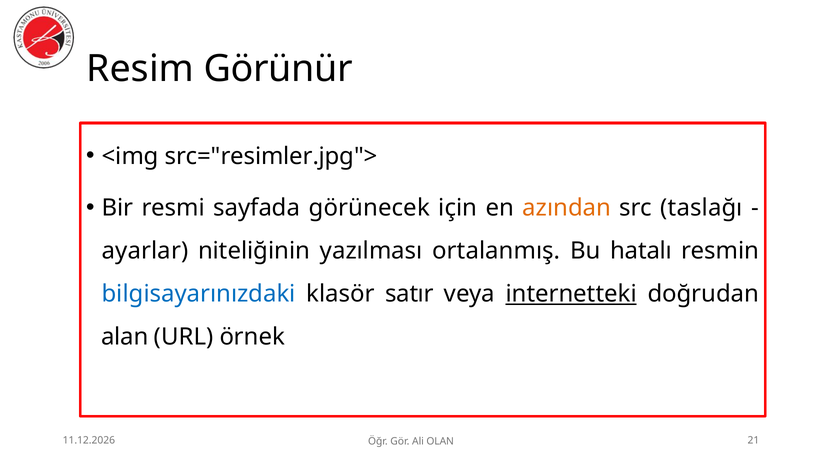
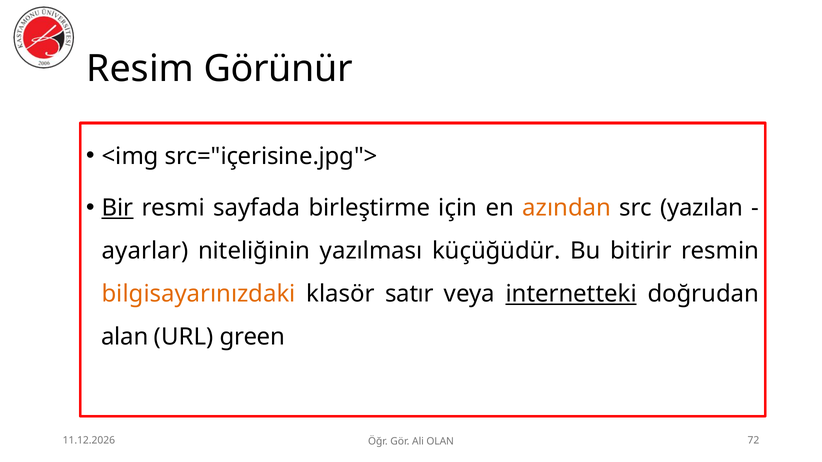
src="resimler.jpg">: src="resimler.jpg"> -> src="içerisine.jpg">
Bir underline: none -> present
görünecek: görünecek -> birleştirme
taslağı: taslağı -> yazılan
ortalanmış: ortalanmış -> küçüğüdür
hatalı: hatalı -> bitirir
bilgisayarınızdaki colour: blue -> orange
örnek: örnek -> green
21: 21 -> 72
